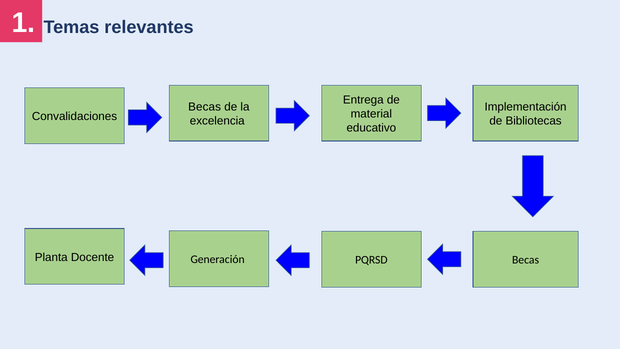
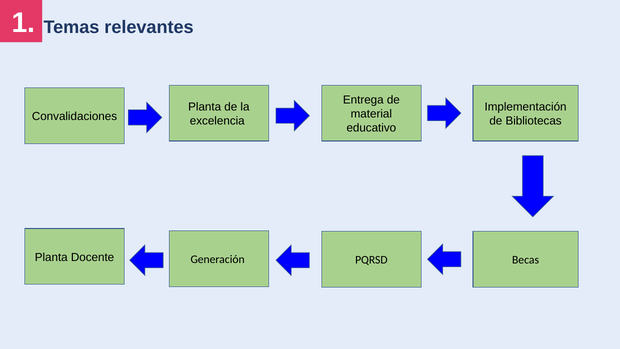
Becas at (205, 107): Becas -> Planta
